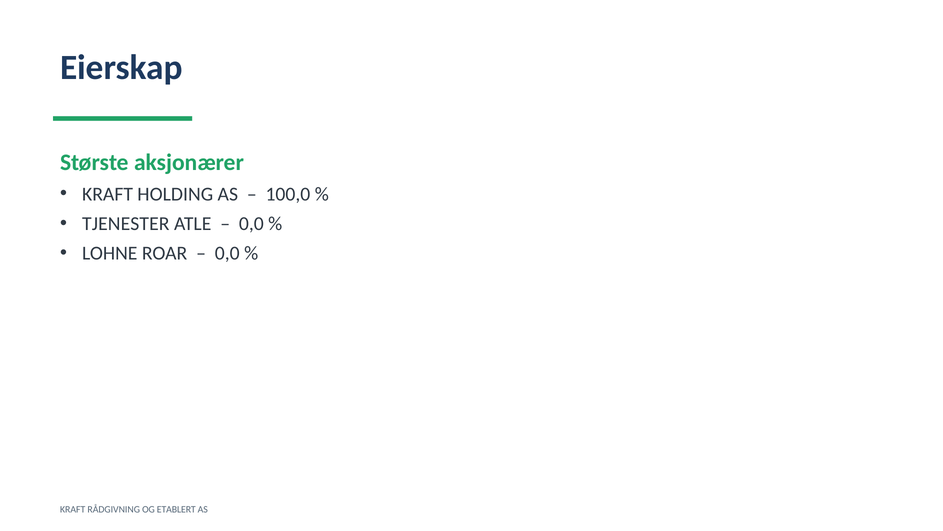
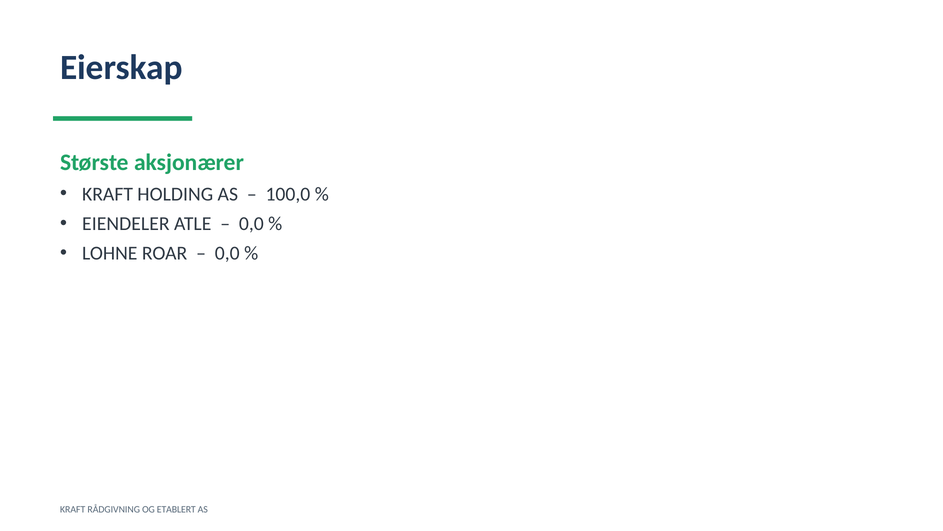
TJENESTER: TJENESTER -> EIENDELER
